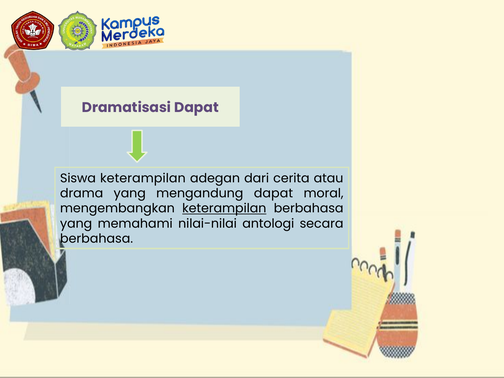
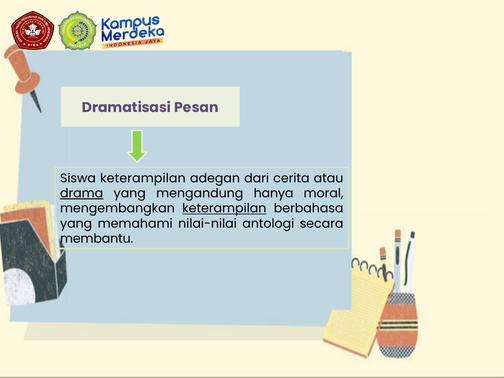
Dramatisasi Dapat: Dapat -> Pesan
drama underline: none -> present
mengandung dapat: dapat -> hanya
berbahasa at (97, 239): berbahasa -> membantu
